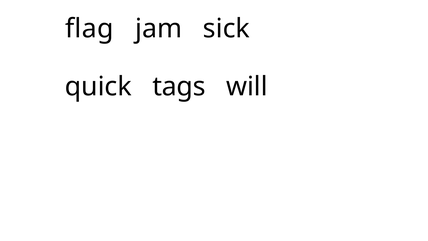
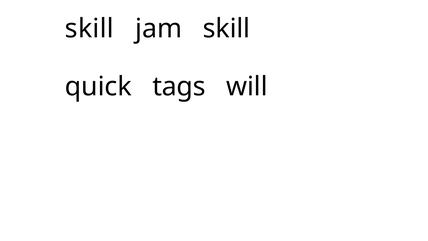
flag at (89, 29): flag -> skill
jam sick: sick -> skill
